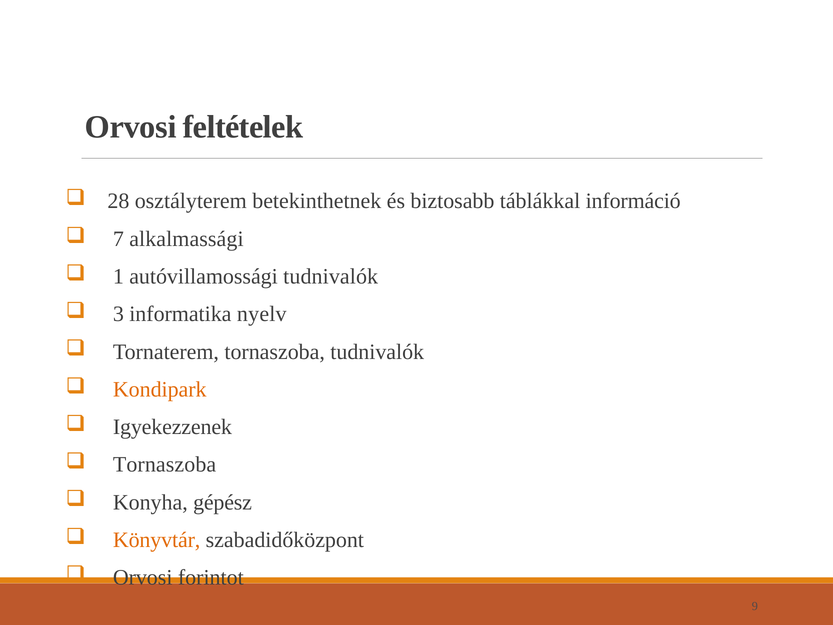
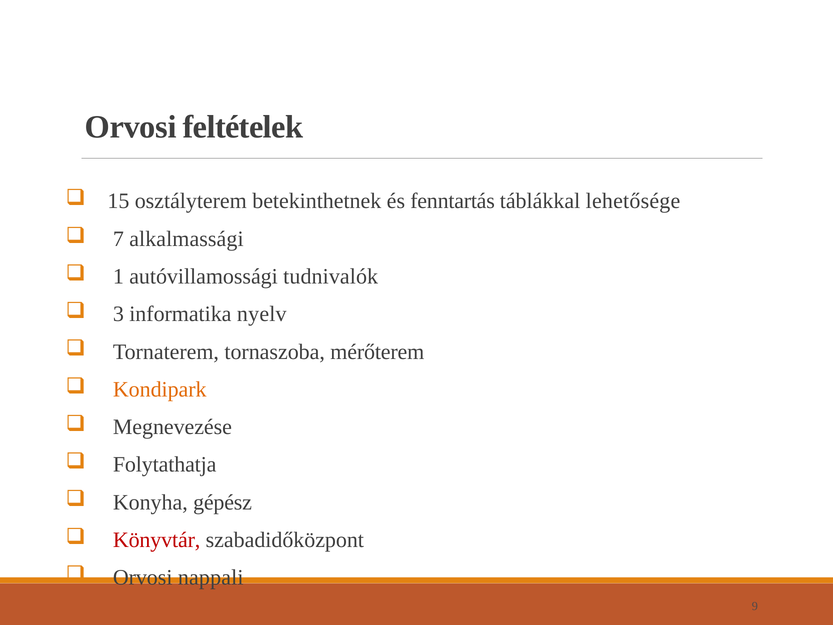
28: 28 -> 15
biztosabb: biztosabb -> fenntartás
információ: információ -> lehetősége
tornaszoba tudnivalók: tudnivalók -> mérőterem
Igyekezzenek: Igyekezzenek -> Megnevezése
Tornaszoba at (165, 464): Tornaszoba -> Folytathatja
Könyvtár colour: orange -> red
forintot: forintot -> nappali
